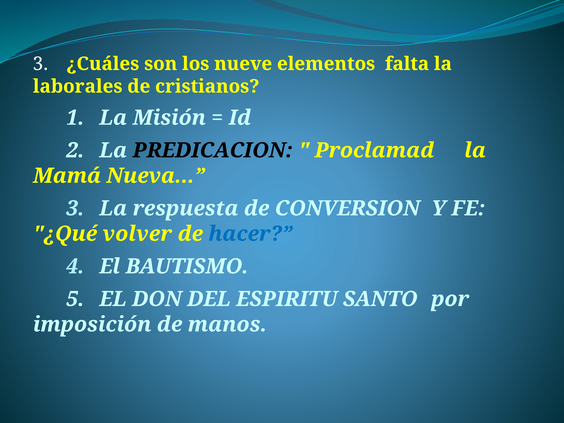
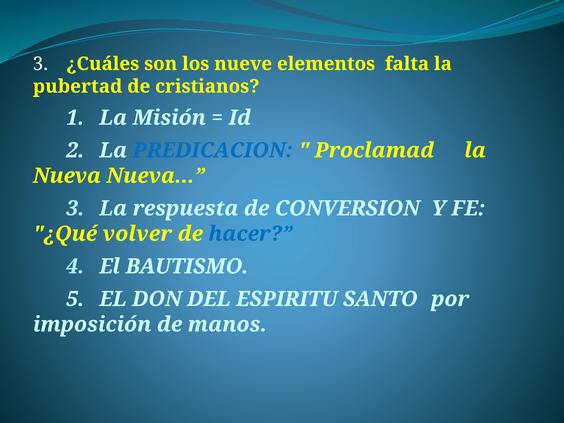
laborales: laborales -> pubertad
PREDICACION colour: black -> blue
Mamá at (67, 176): Mamá -> Nueva
